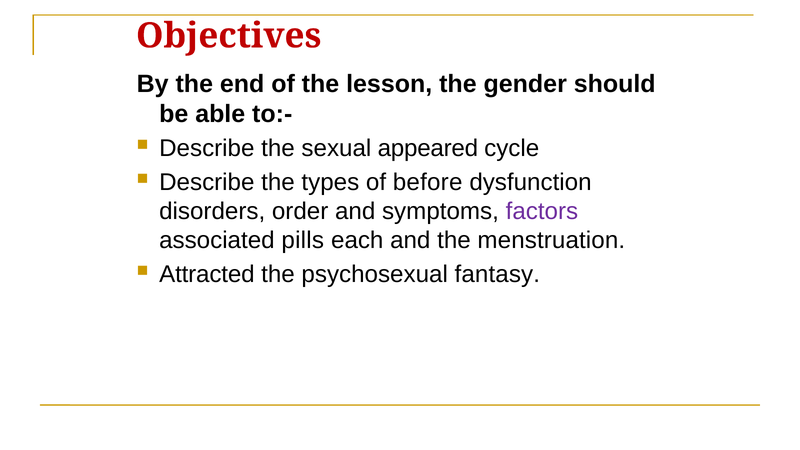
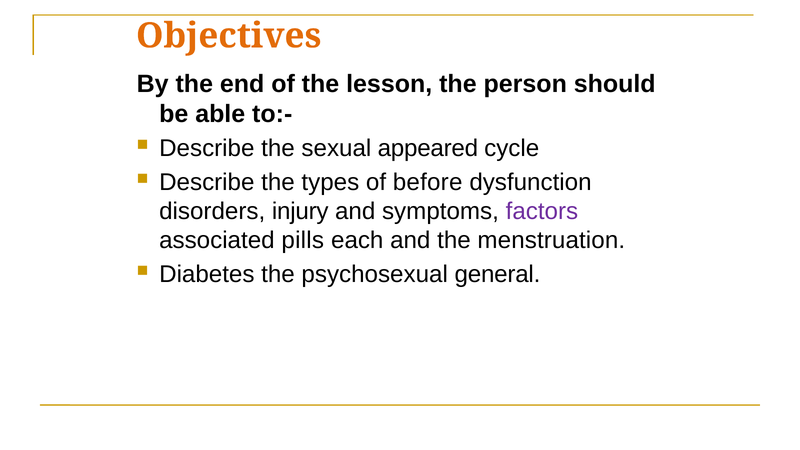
Objectives colour: red -> orange
gender: gender -> person
order: order -> injury
Attracted: Attracted -> Diabetes
fantasy: fantasy -> general
